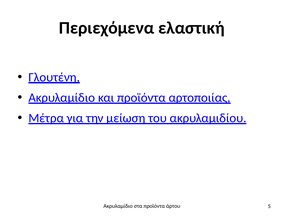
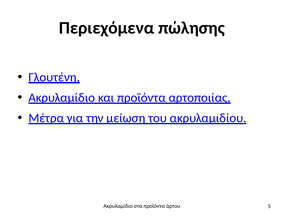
ελαστική: ελαστική -> πώλησης
